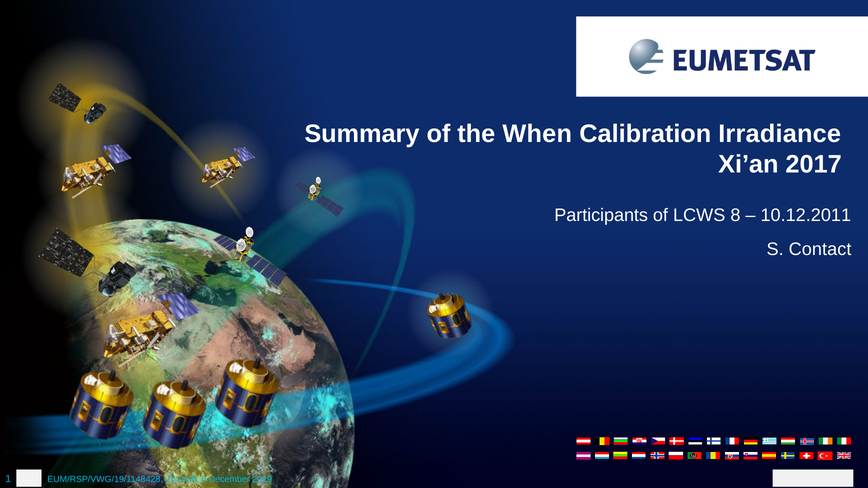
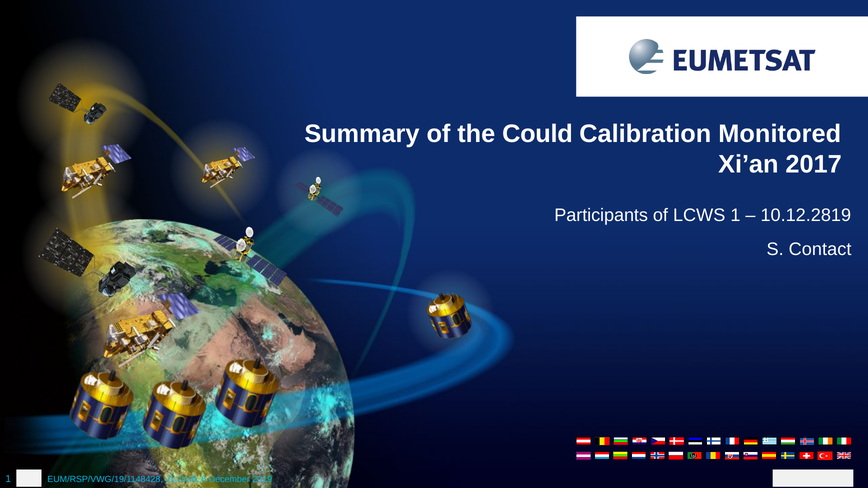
When: When -> Could
Irradiance: Irradiance -> Monitored
LCWS 8: 8 -> 1
10.12.2011: 10.12.2011 -> 10.12.2819
